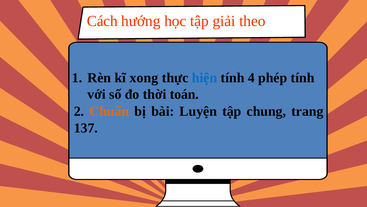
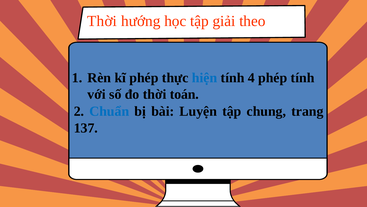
Cách at (102, 21): Cách -> Thời
kĩ xong: xong -> phép
Chuẩn colour: orange -> blue
